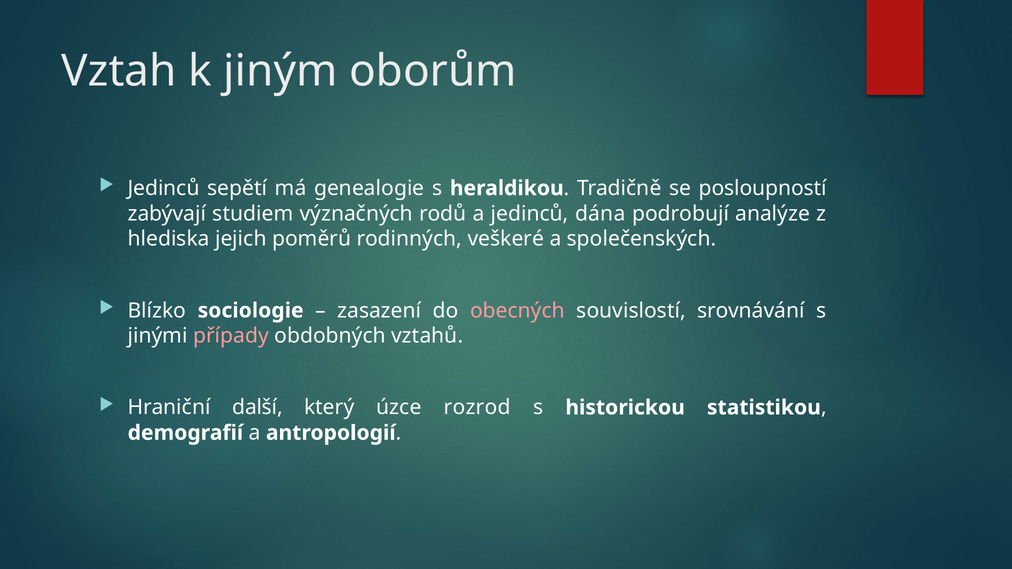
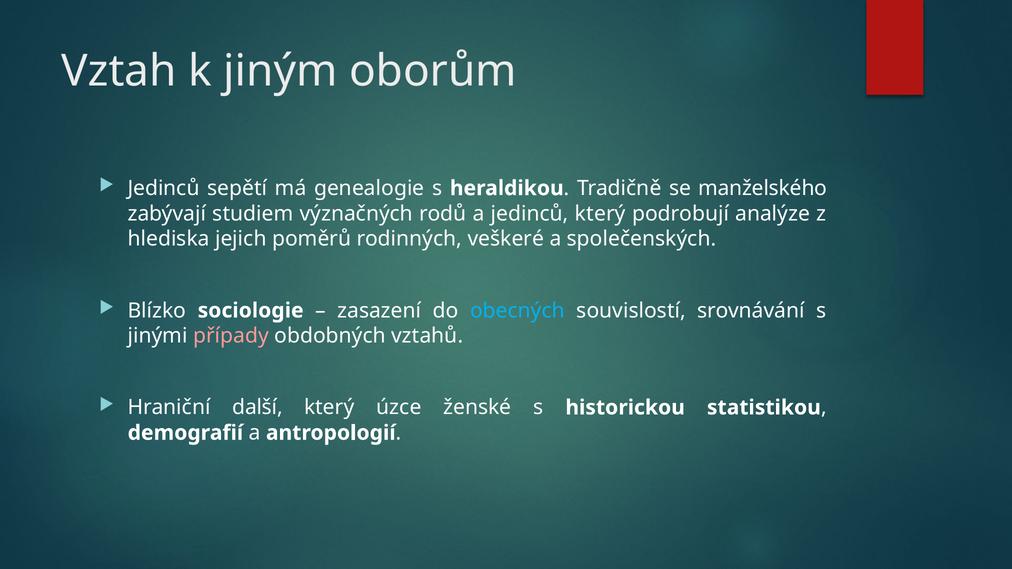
posloupností: posloupností -> manželského
jedinců dána: dána -> který
obecných colour: pink -> light blue
rozrod: rozrod -> ženské
